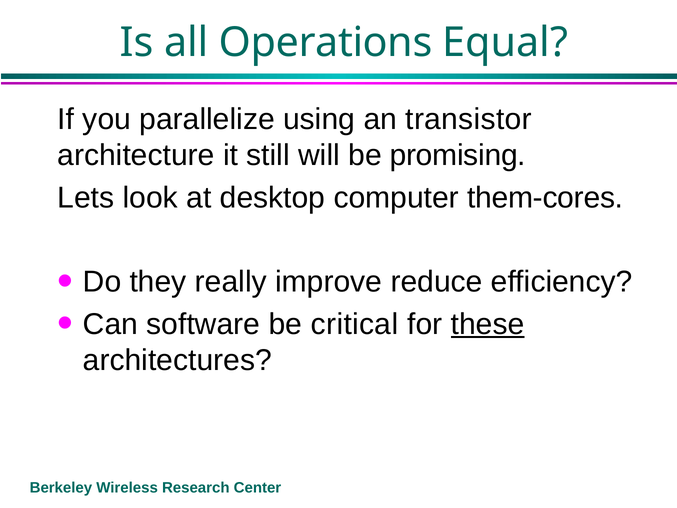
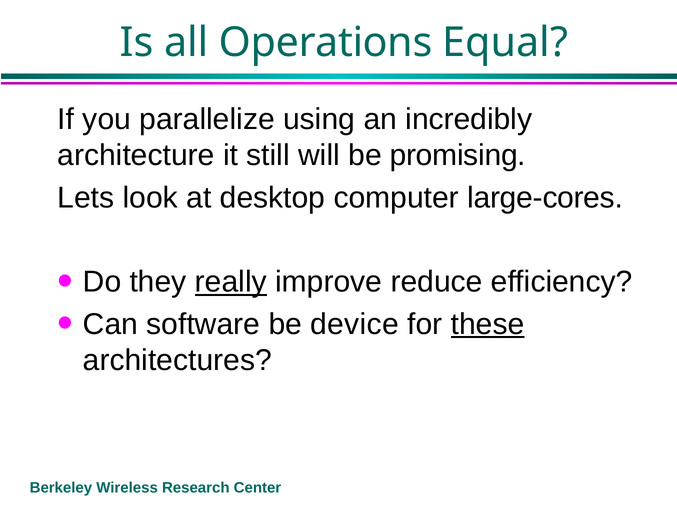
transistor: transistor -> incredibly
them-cores: them-cores -> large-cores
really underline: none -> present
critical: critical -> device
